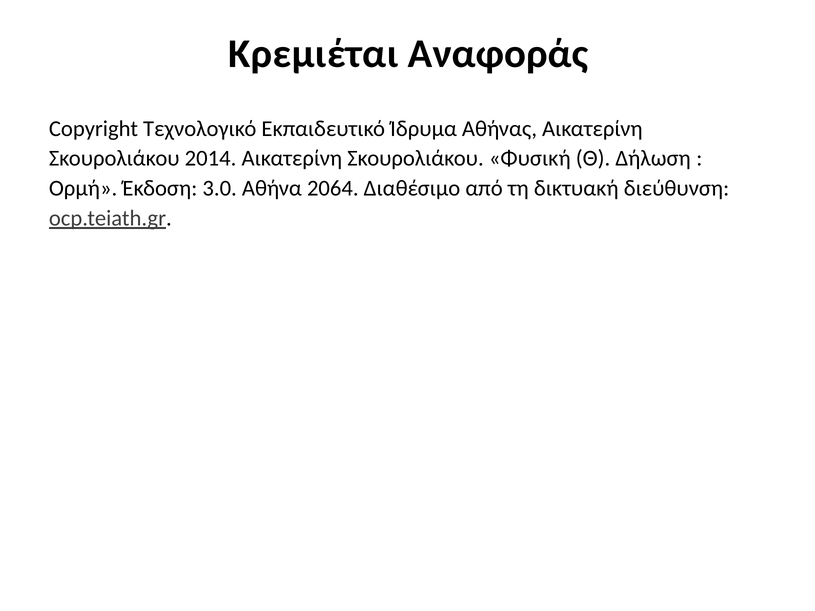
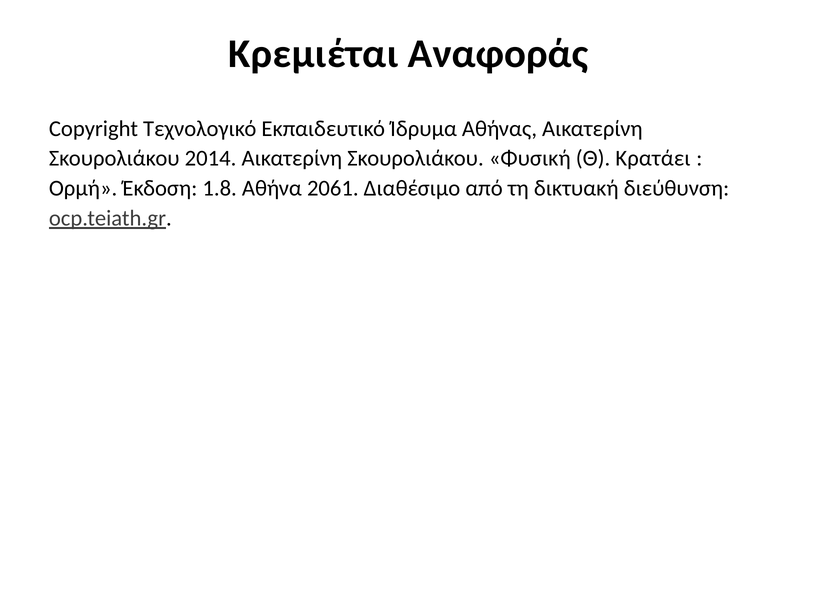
Δήλωση: Δήλωση -> Κρατάει
3.0: 3.0 -> 1.8
2064: 2064 -> 2061
